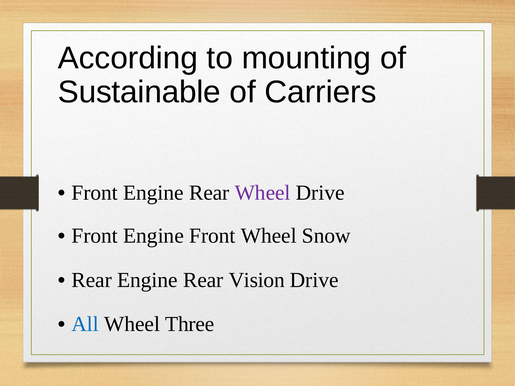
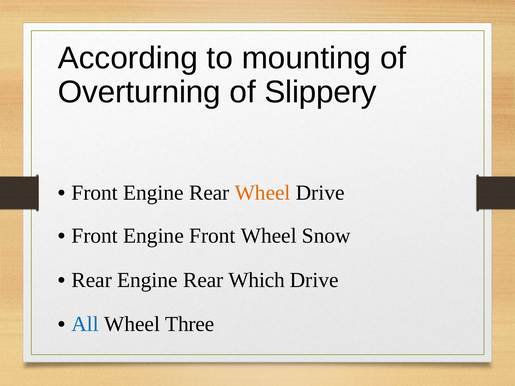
Sustainable: Sustainable -> Overturning
Carriers: Carriers -> Slippery
Wheel at (263, 193) colour: purple -> orange
Vision: Vision -> Which
